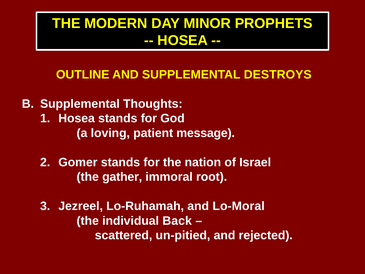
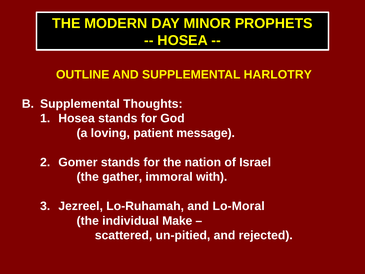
DESTROYS: DESTROYS -> HARLOTRY
root: root -> with
Back: Back -> Make
